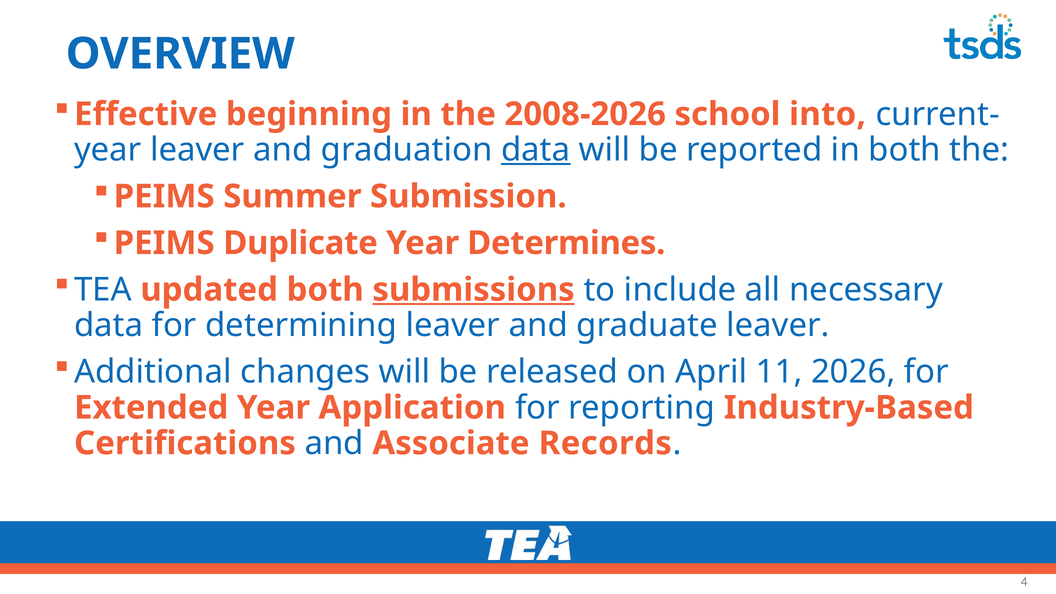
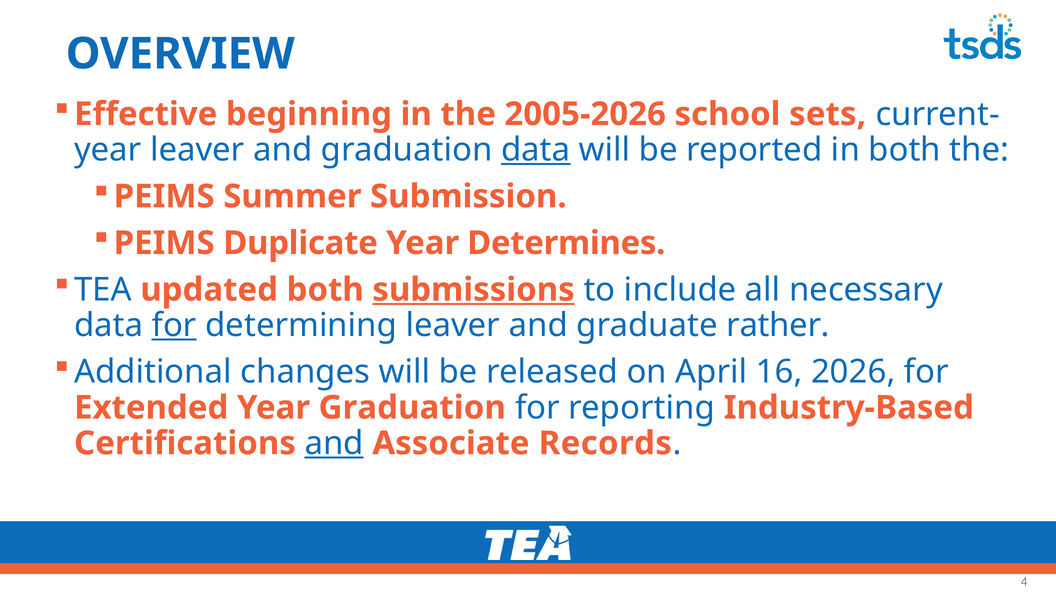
2008-2026: 2008-2026 -> 2005-2026
into: into -> sets
for at (174, 325) underline: none -> present
graduate leaver: leaver -> rather
11: 11 -> 16
Year Application: Application -> Graduation
and at (334, 443) underline: none -> present
